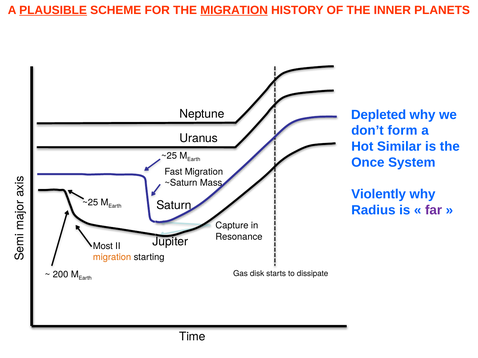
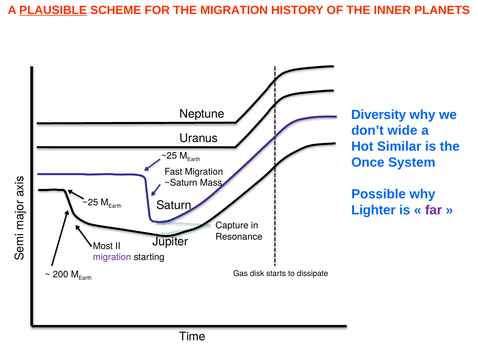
MIGRATION at (234, 10) underline: present -> none
Depleted: Depleted -> Diversity
form: form -> wide
Violently: Violently -> Possible
Radius: Radius -> Lighter
migration at (112, 257) colour: orange -> purple
